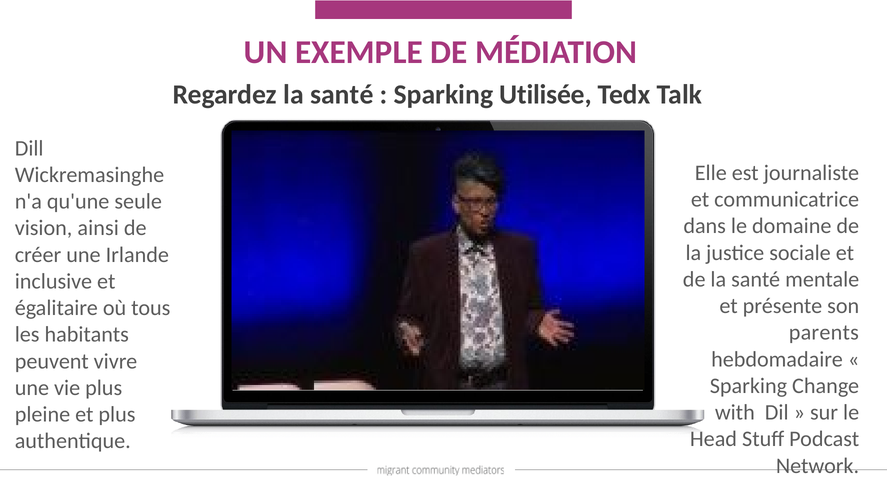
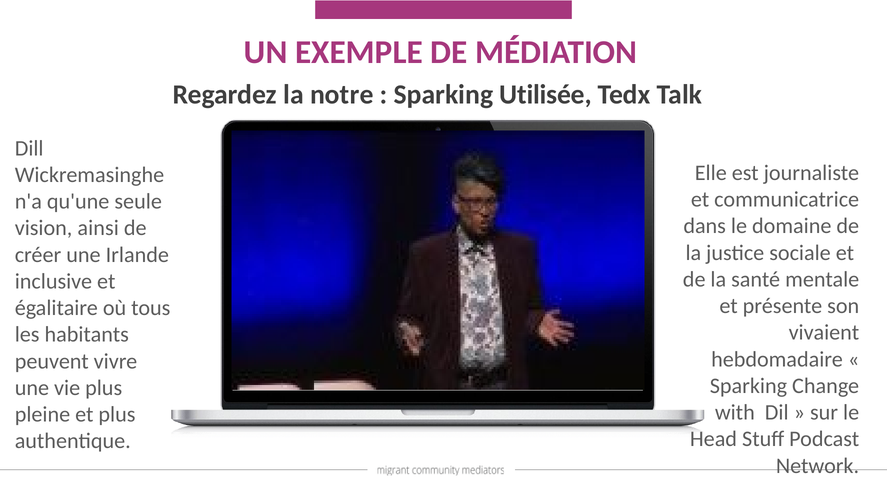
Regardez la santé: santé -> notre
parents: parents -> vivaient
